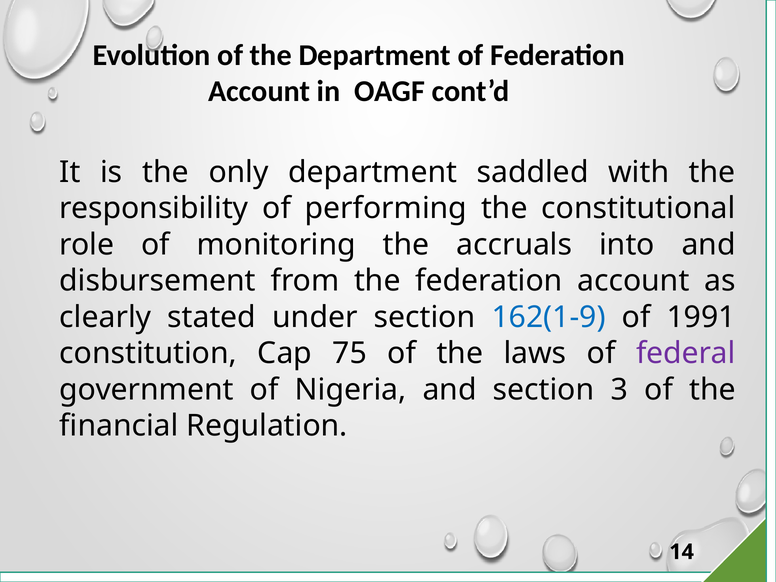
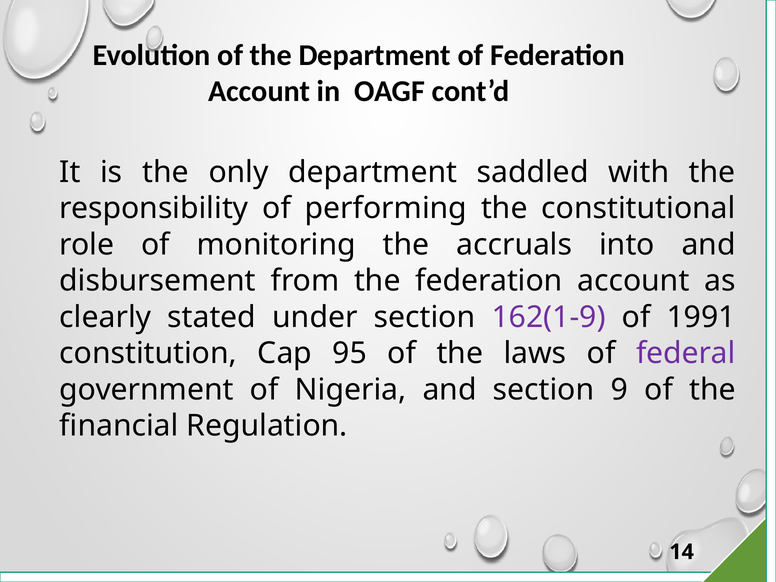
162(1-9 colour: blue -> purple
75: 75 -> 95
3: 3 -> 9
